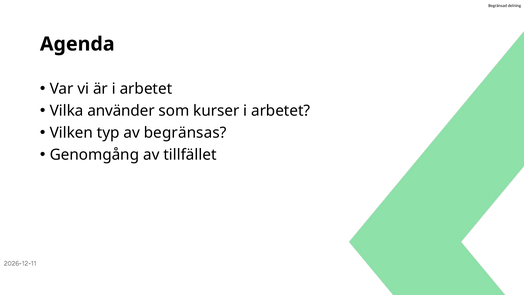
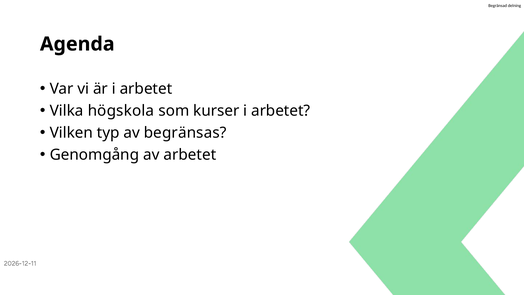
använder: använder -> högskola
av tillfället: tillfället -> arbetet
